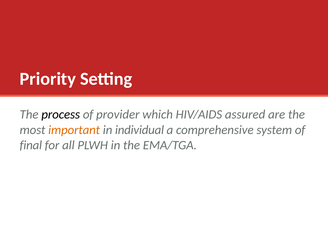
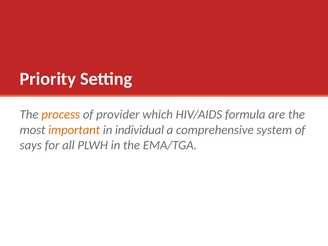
process colour: black -> orange
assured: assured -> formula
final: final -> says
